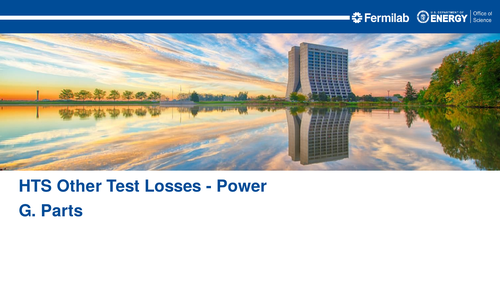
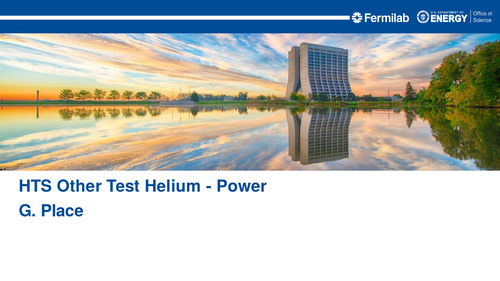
Losses: Losses -> Helium
Parts: Parts -> Place
